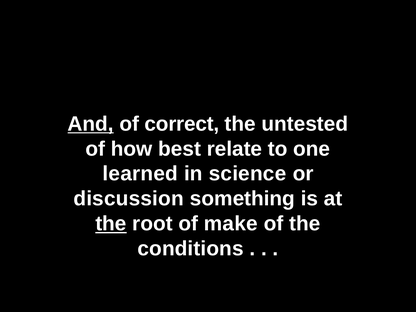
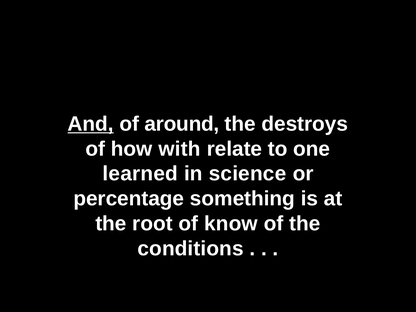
correct: correct -> around
untested: untested -> destroys
best: best -> with
discussion: discussion -> percentage
the at (111, 224) underline: present -> none
make: make -> know
